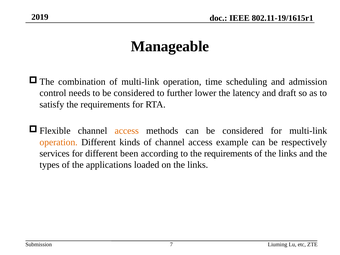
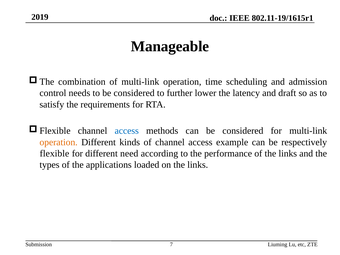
access at (127, 131) colour: orange -> blue
services: services -> flexible
been: been -> need
to the requirements: requirements -> performance
